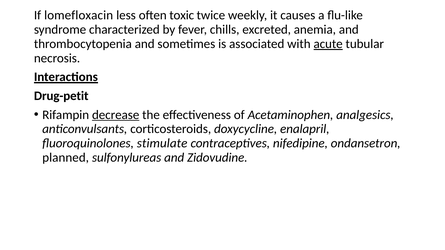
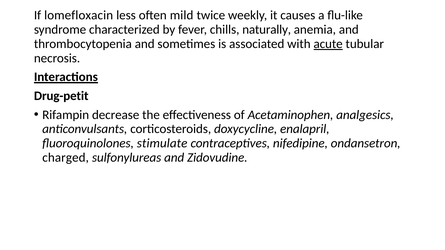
toxic: toxic -> mild
excreted: excreted -> naturally
decrease underline: present -> none
planned: planned -> charged
